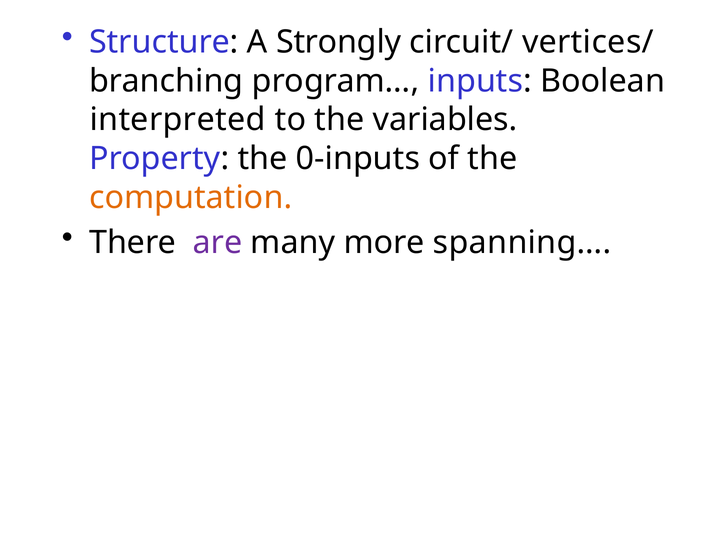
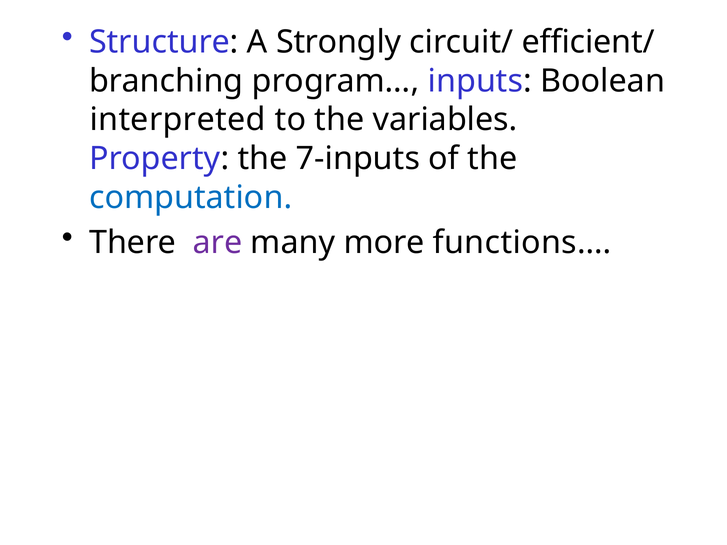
vertices/: vertices/ -> efficient/
0-inputs: 0-inputs -> 7-inputs
computation colour: orange -> blue
spanning…: spanning… -> functions…
